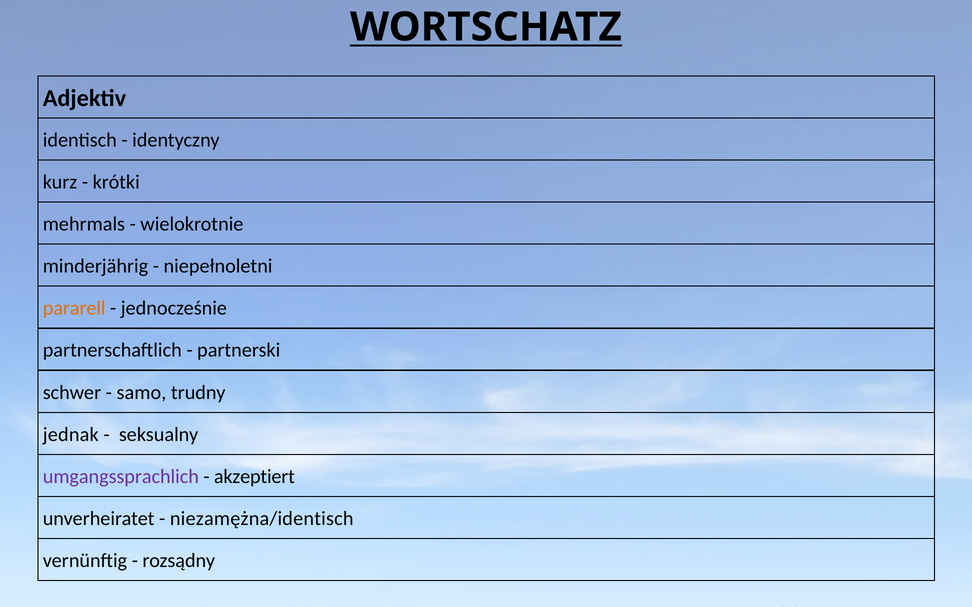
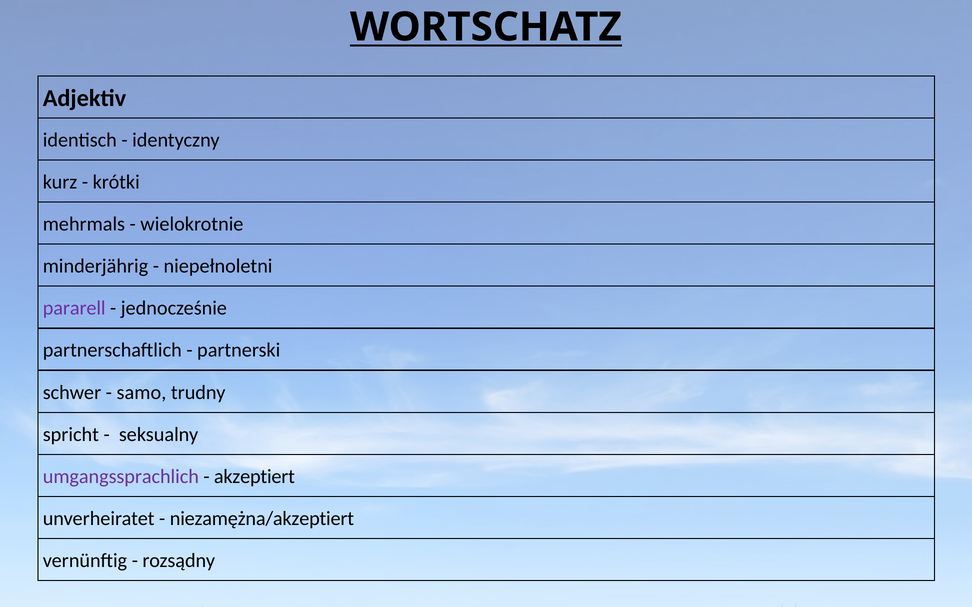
pararell colour: orange -> purple
jednak: jednak -> spricht
niezamężna/identisch: niezamężna/identisch -> niezamężna/akzeptiert
